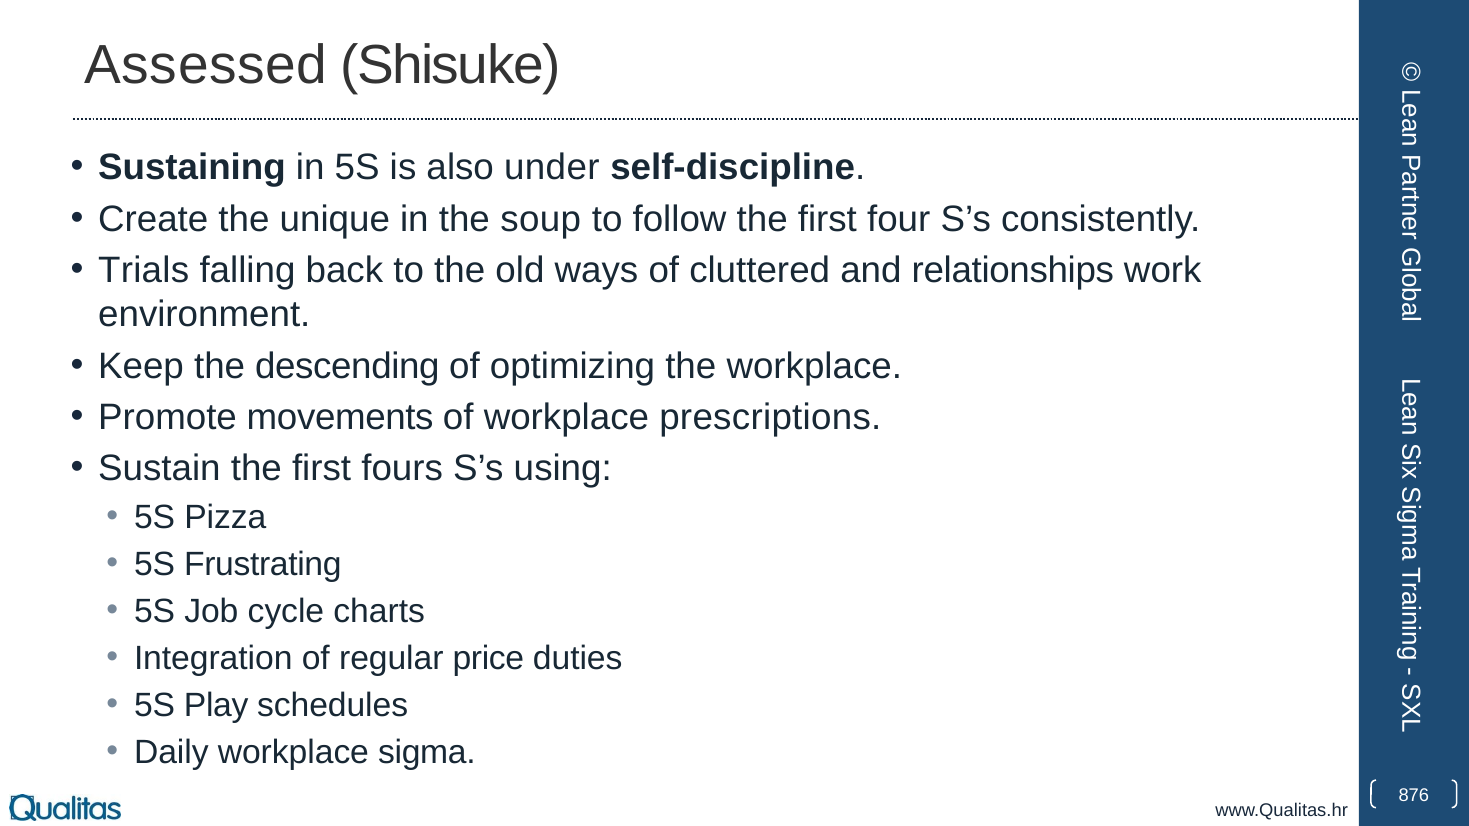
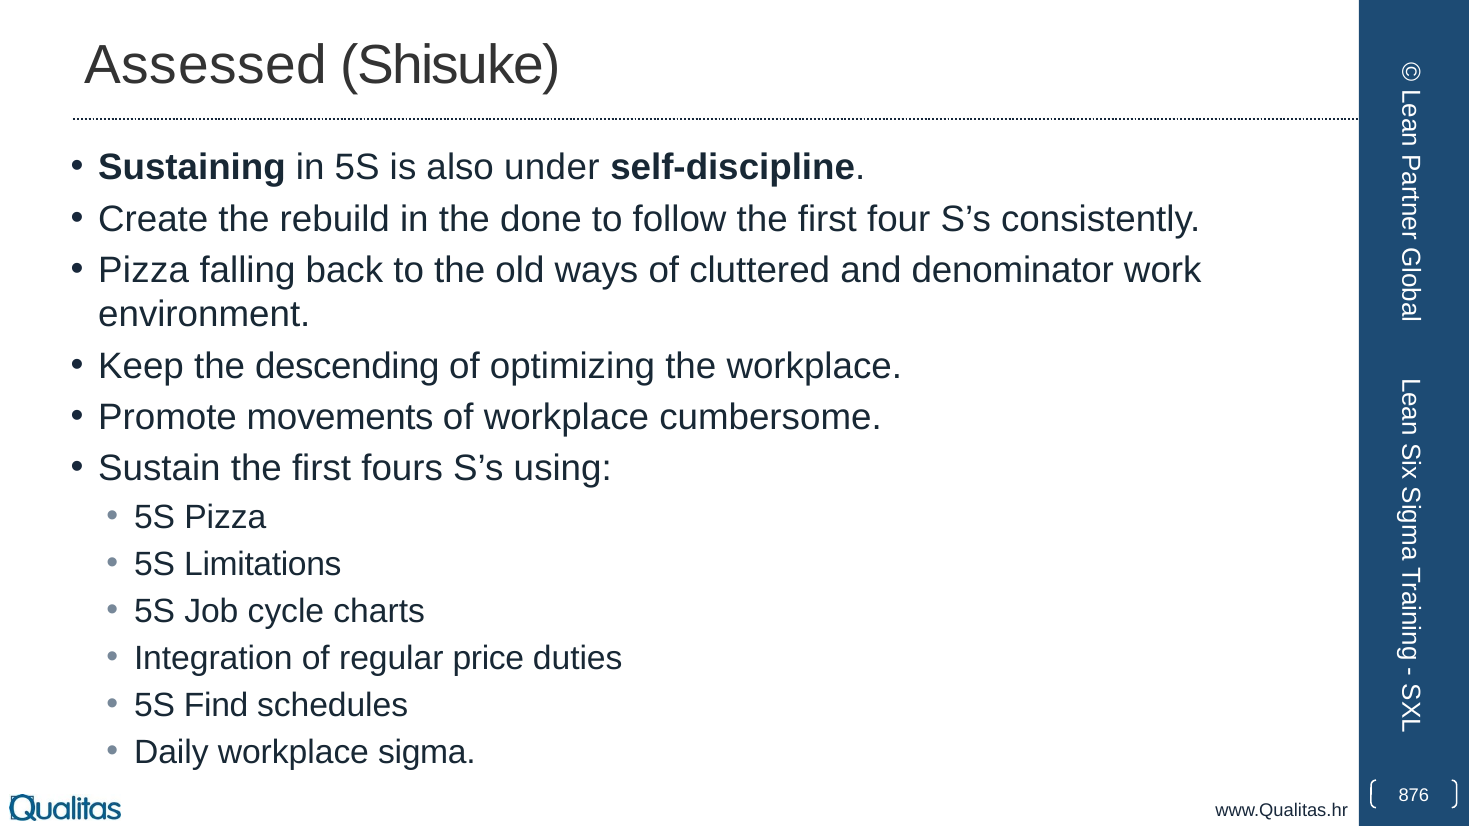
unique: unique -> rebuild
soup: soup -> done
Trials at (144, 271): Trials -> Pizza
relationships: relationships -> denominator
prescriptions: prescriptions -> cumbersome
Frustrating: Frustrating -> Limitations
Play: Play -> Find
